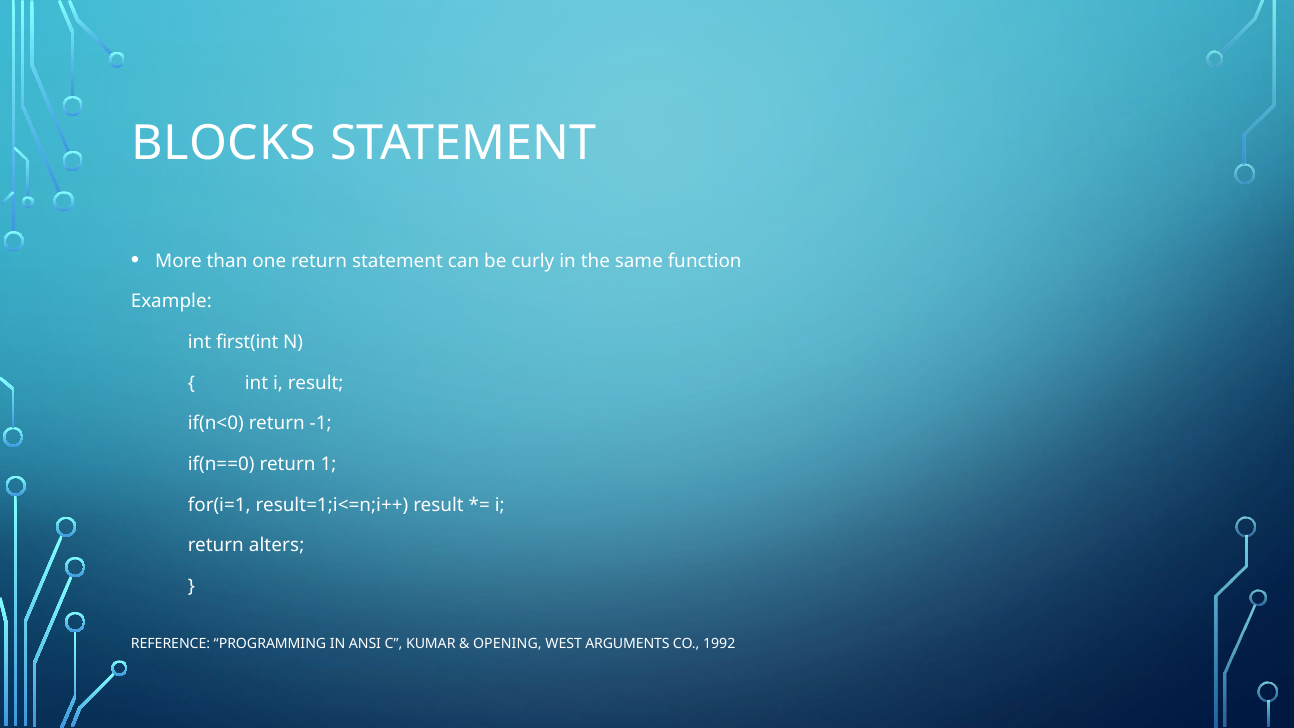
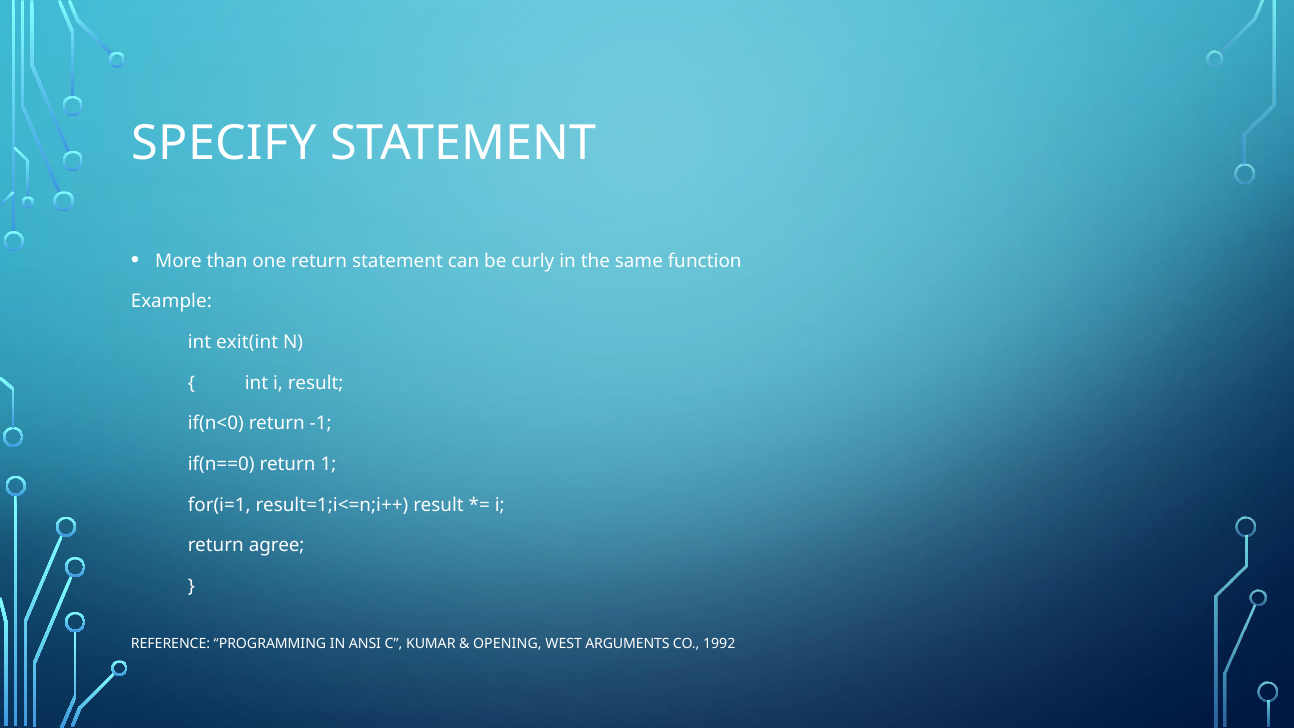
BLOCKS: BLOCKS -> SPECIFY
first(int: first(int -> exit(int
alters: alters -> agree
